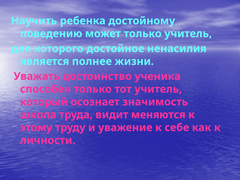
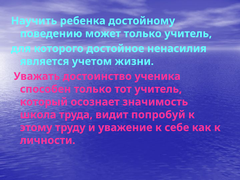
полнее: полнее -> учетом
меняются: меняются -> попробуй
